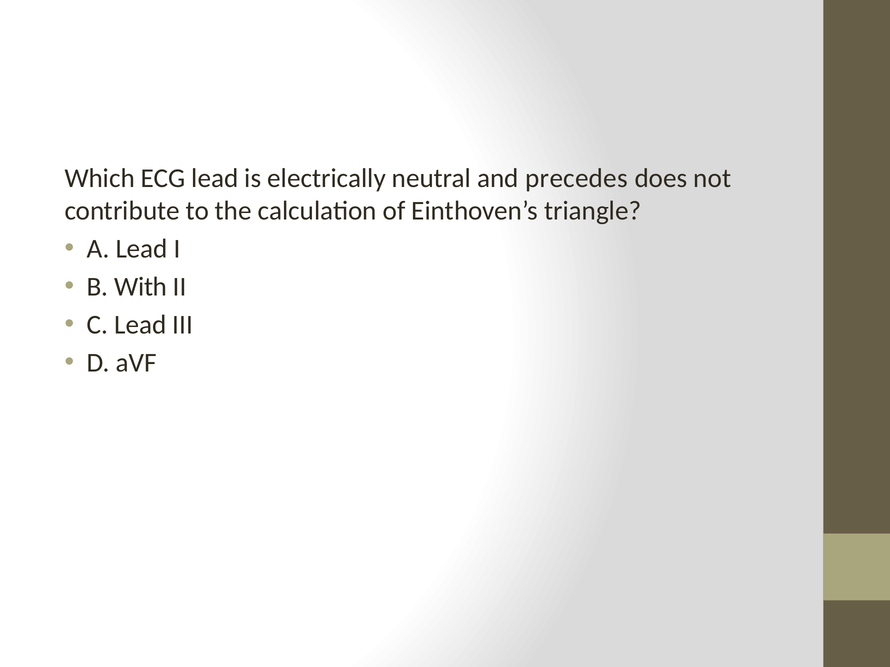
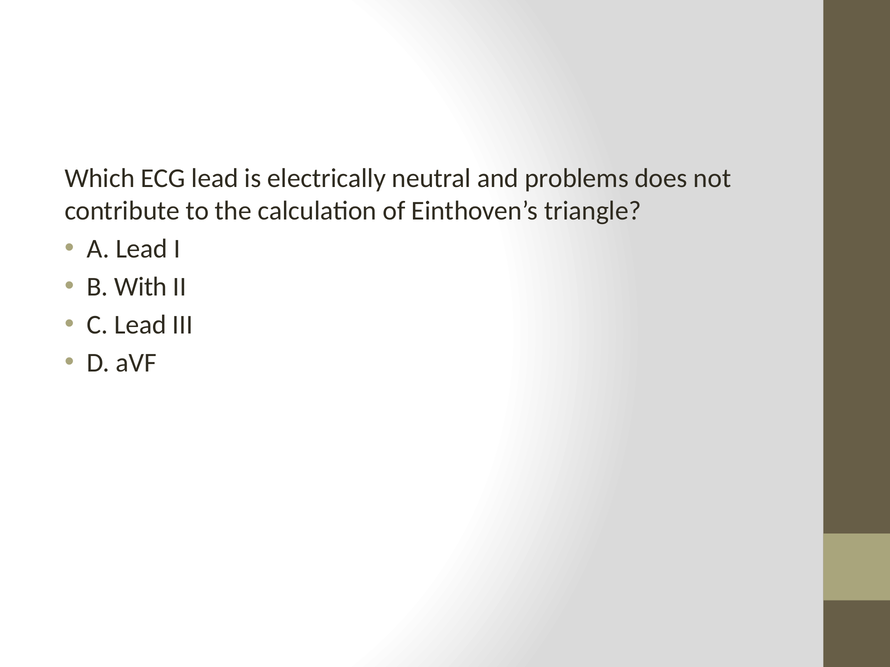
precedes: precedes -> problems
